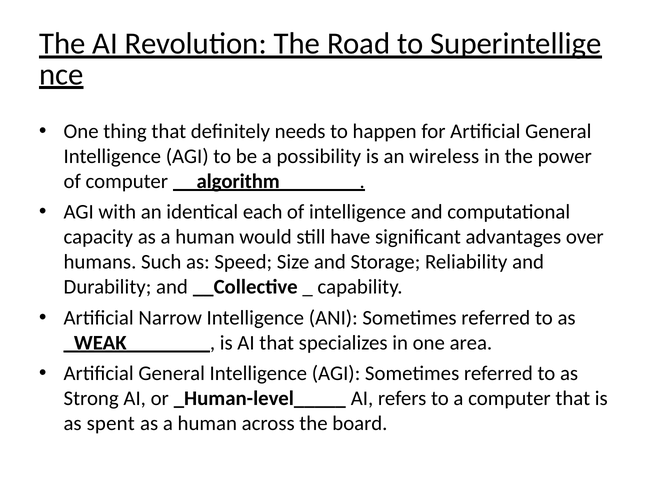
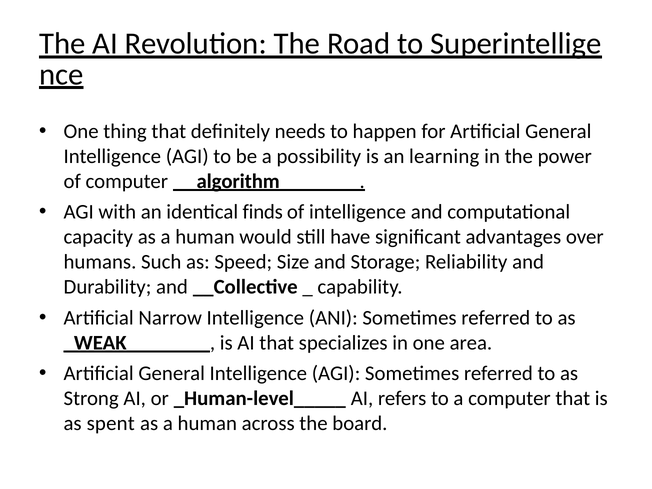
wireless: wireless -> learning
each: each -> finds
